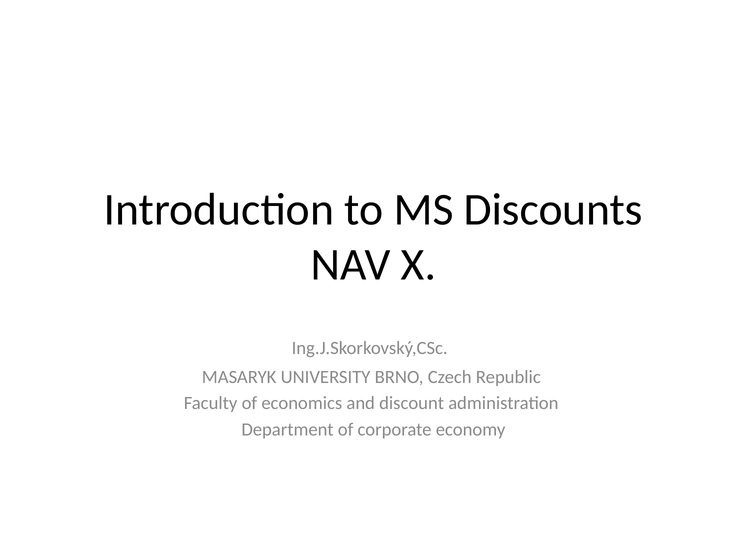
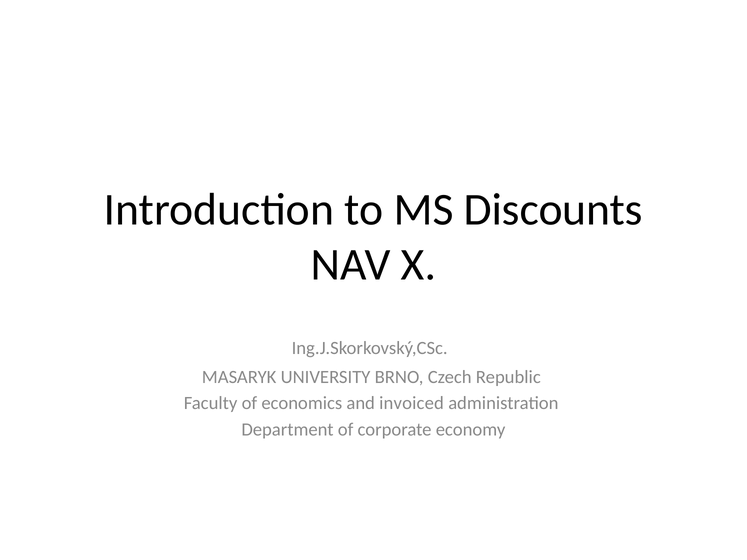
discount: discount -> invoiced
